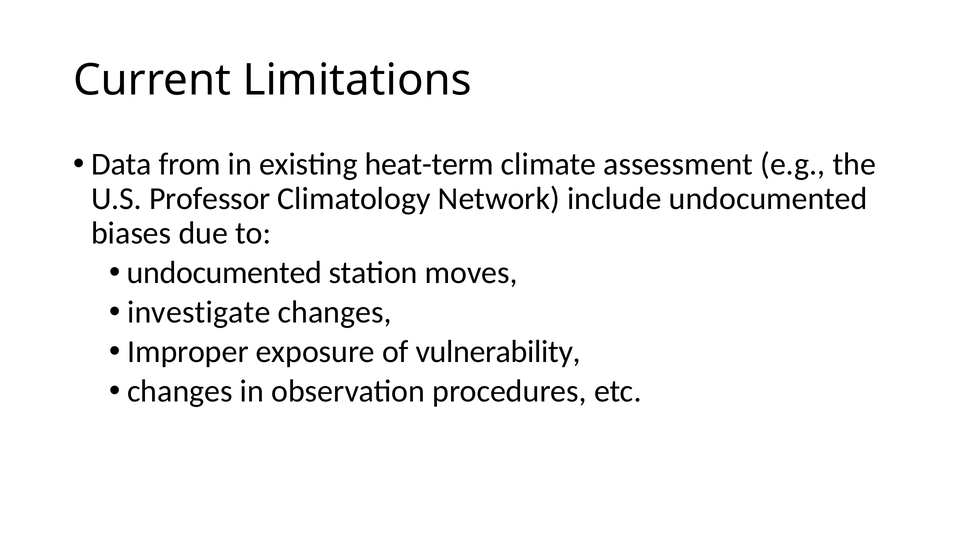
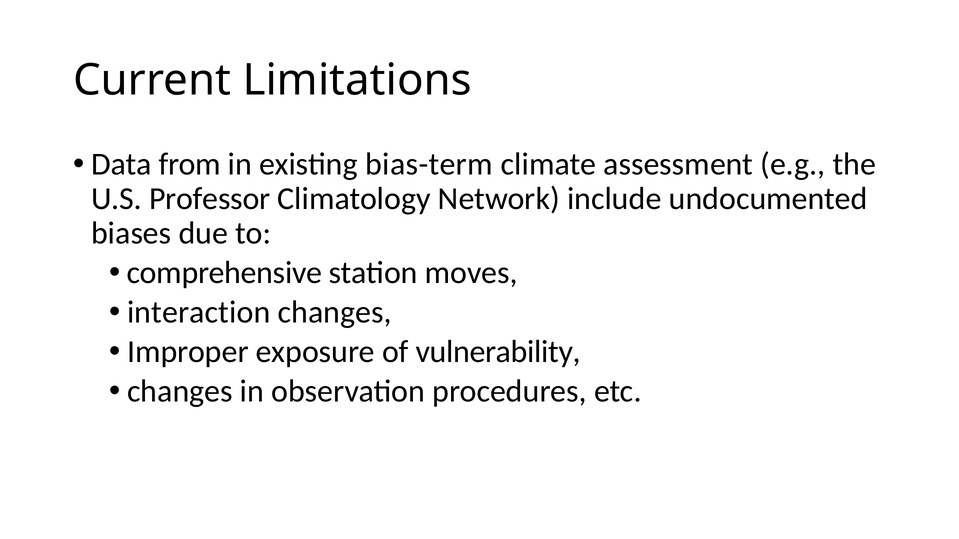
heat-term: heat-term -> bias-term
undocumented at (224, 273): undocumented -> comprehensive
investigate: investigate -> interaction
